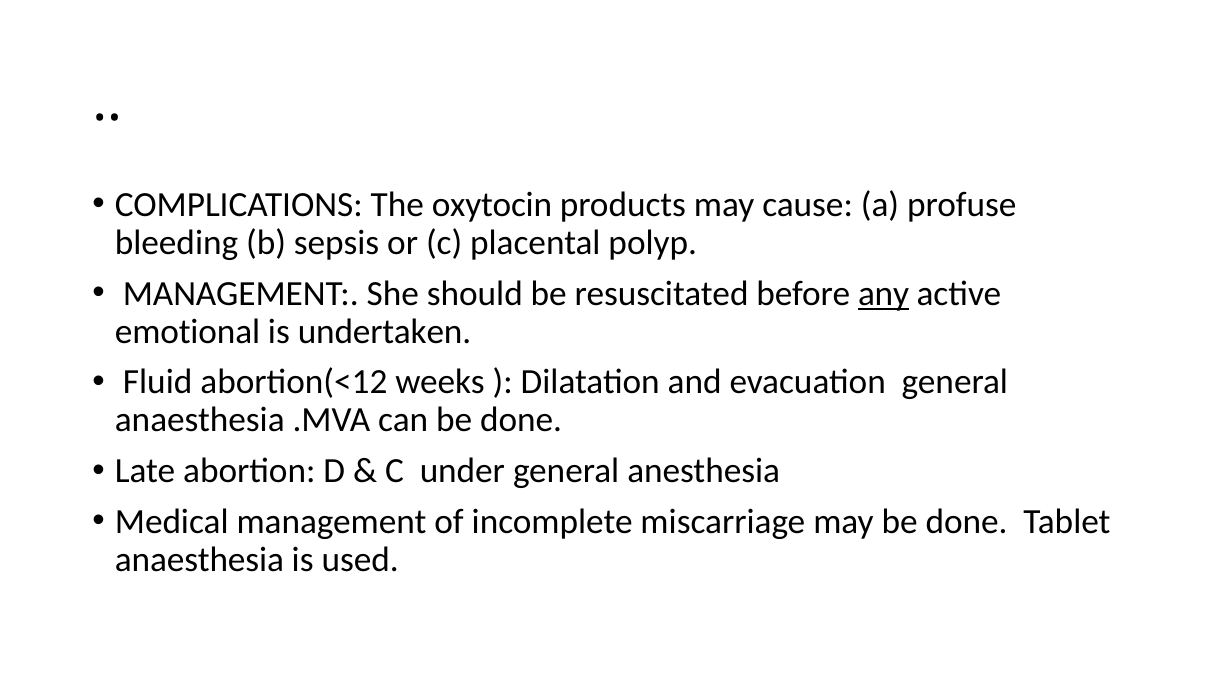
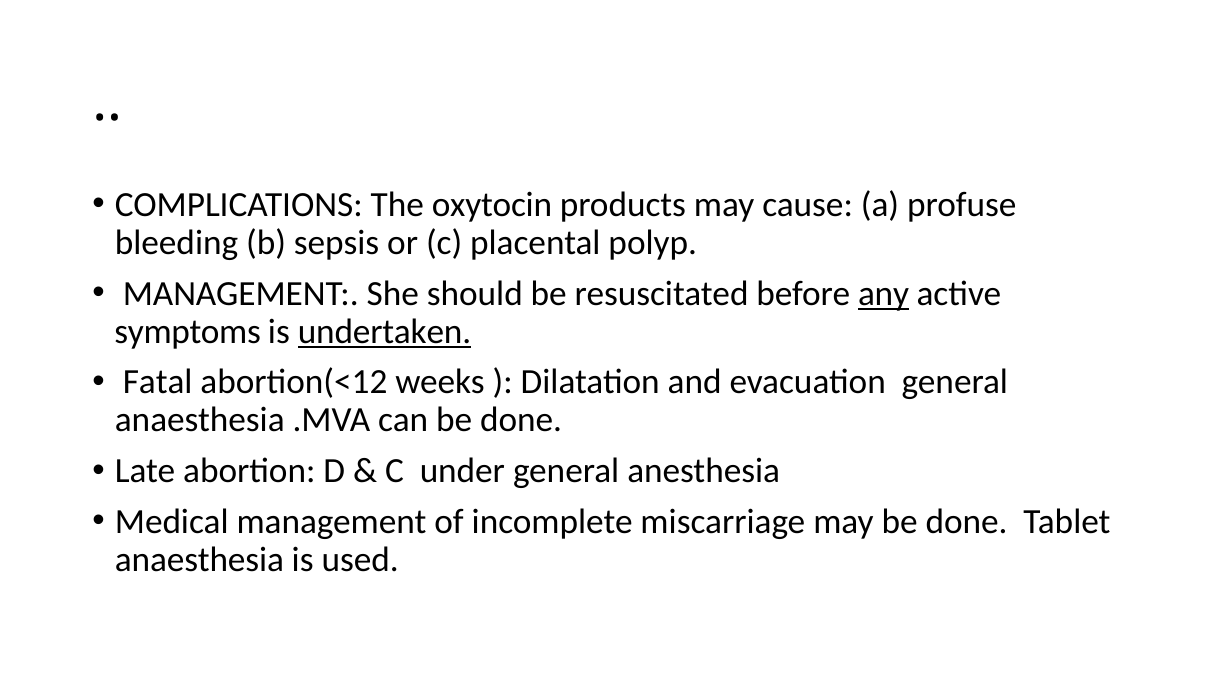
emotional: emotional -> symptoms
undertaken underline: none -> present
Fluid: Fluid -> Fatal
